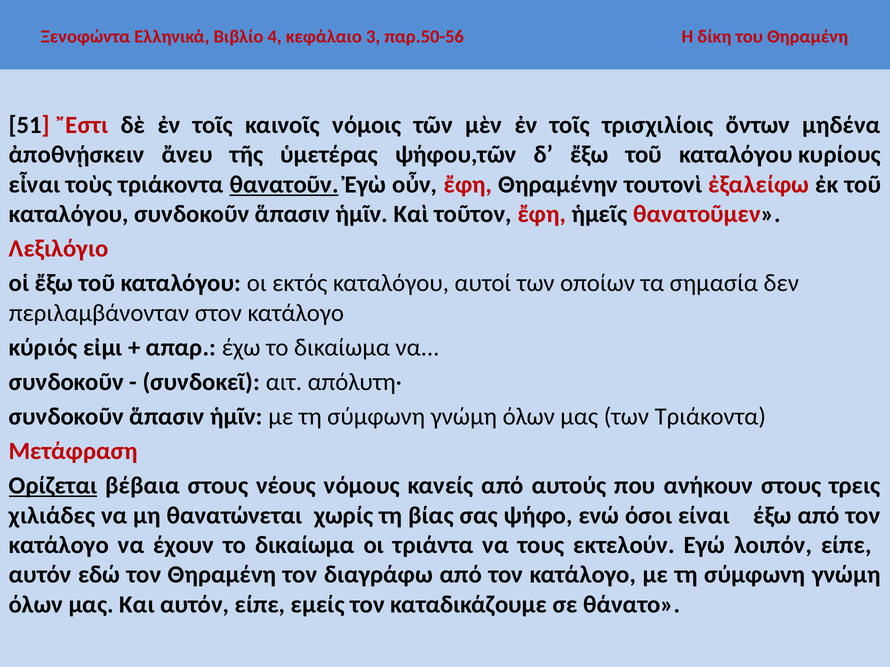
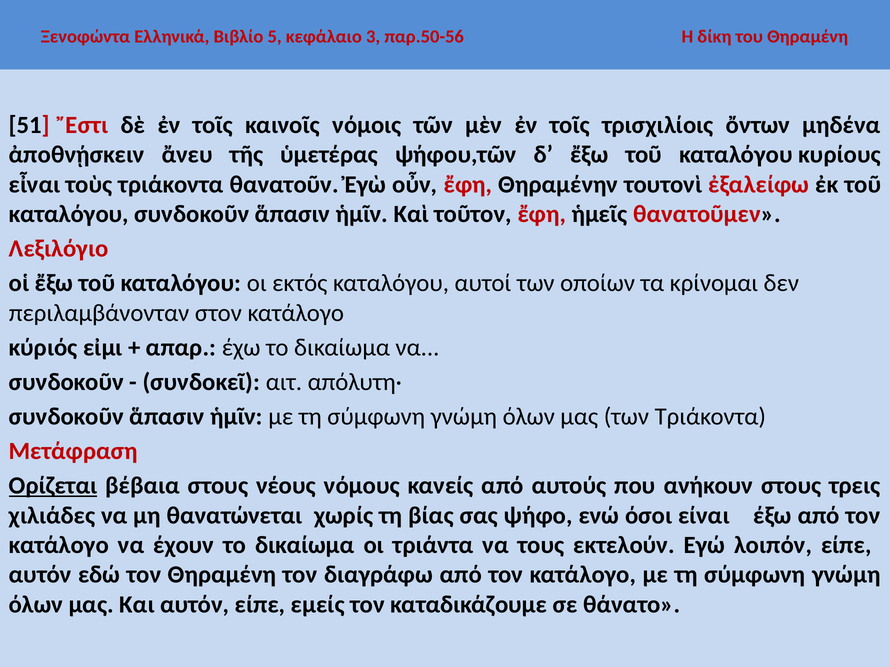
4: 4 -> 5
θανατοῦν underline: present -> none
σημασία: σημασία -> κρίνομαι
